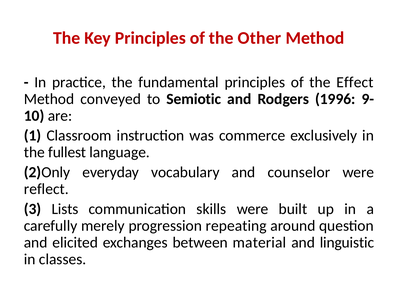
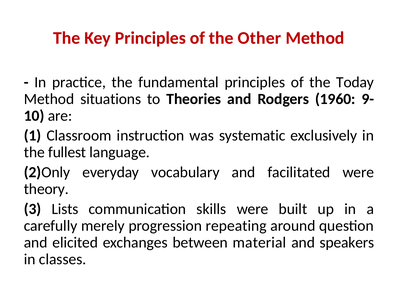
Effect: Effect -> Today
conveyed: conveyed -> situations
Semiotic: Semiotic -> Theories
1996: 1996 -> 1960
commerce: commerce -> systematic
counselor: counselor -> facilitated
reflect: reflect -> theory
linguistic: linguistic -> speakers
